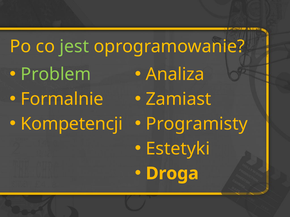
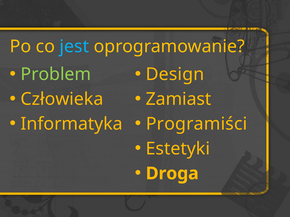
jest colour: light green -> light blue
Analiza: Analiza -> Design
Formalnie: Formalnie -> Człowieka
Kompetencji: Kompetencji -> Informatyka
Programisty: Programisty -> Programiści
